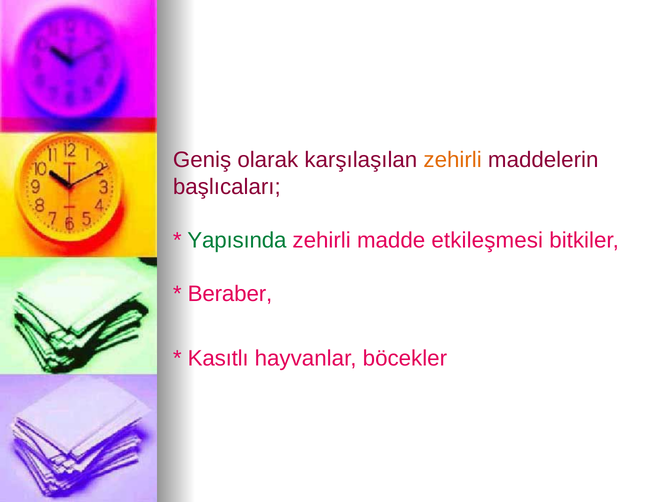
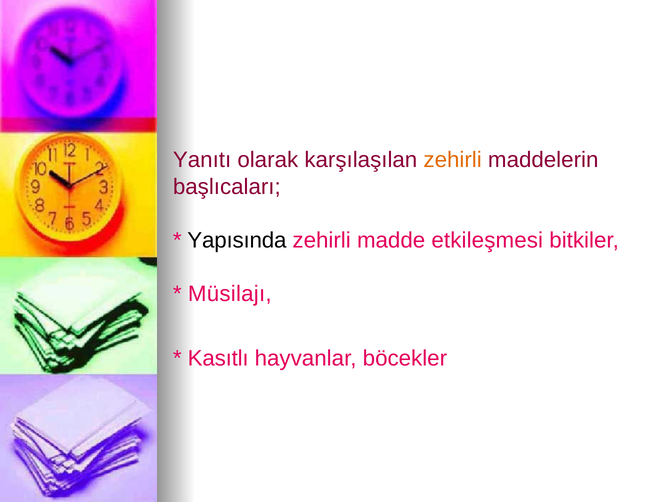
Geniş: Geniş -> Yanıtı
Yapısında colour: green -> black
Beraber: Beraber -> Müsilajı
